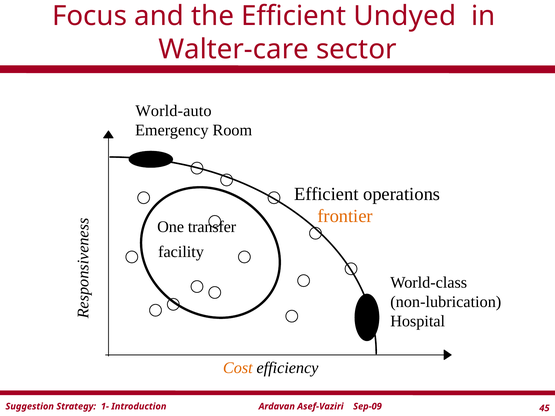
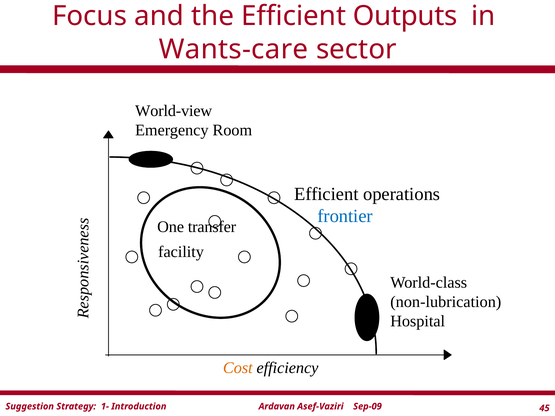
Undyed: Undyed -> Outputs
Walter-care: Walter-care -> Wants-care
World-auto: World-auto -> World-view
frontier colour: orange -> blue
